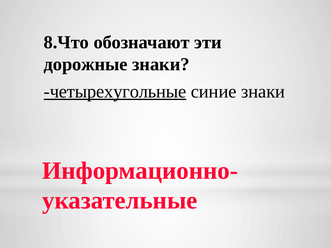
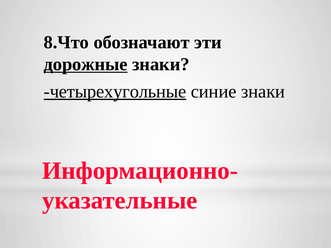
дорожные underline: none -> present
